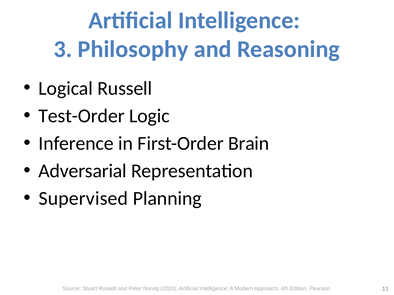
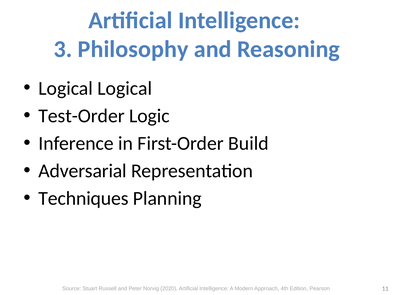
Logical Russell: Russell -> Logical
Brain: Brain -> Build
Supervised: Supervised -> Techniques
